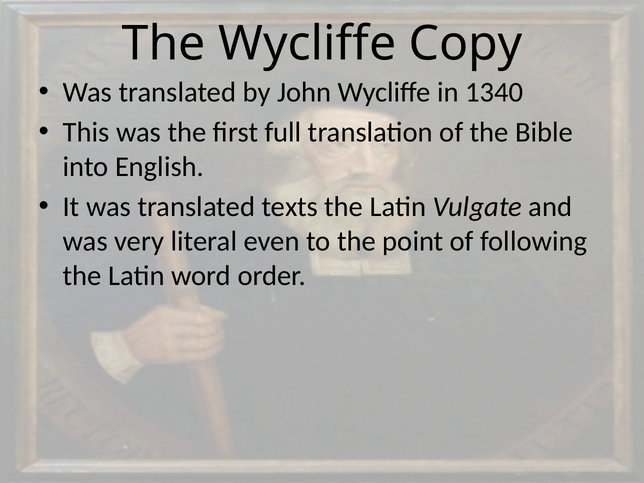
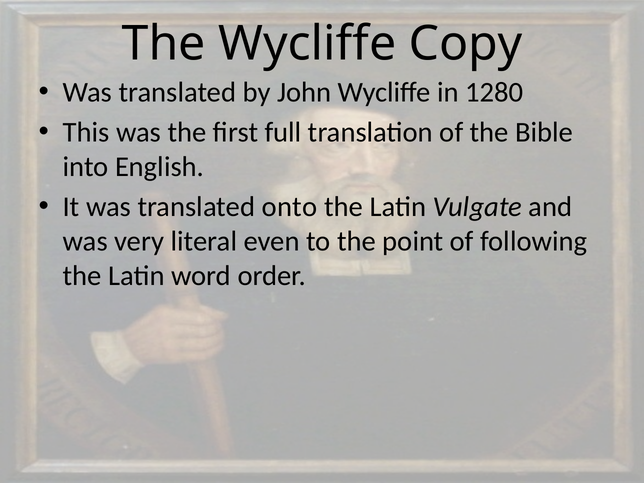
1340: 1340 -> 1280
texts: texts -> onto
